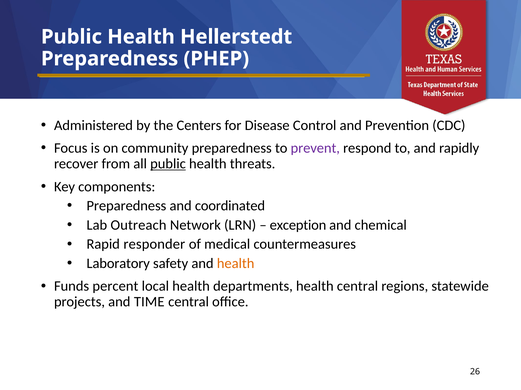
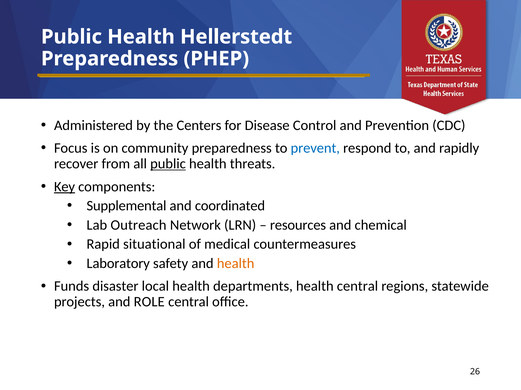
prevent colour: purple -> blue
Key underline: none -> present
Preparedness at (126, 206): Preparedness -> Supplemental
exception: exception -> resources
responder: responder -> situational
percent: percent -> disaster
TIME: TIME -> ROLE
